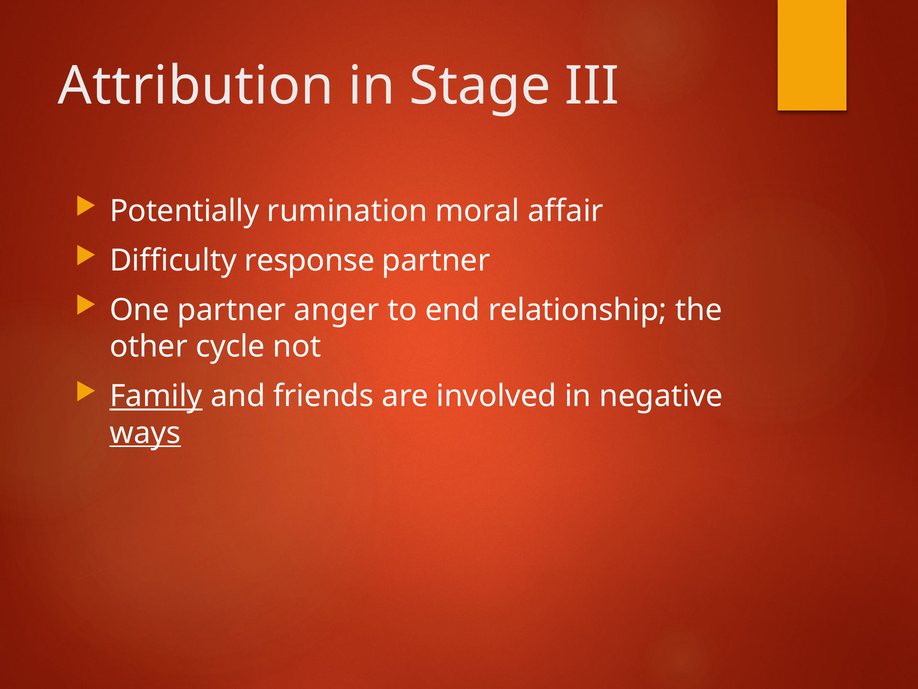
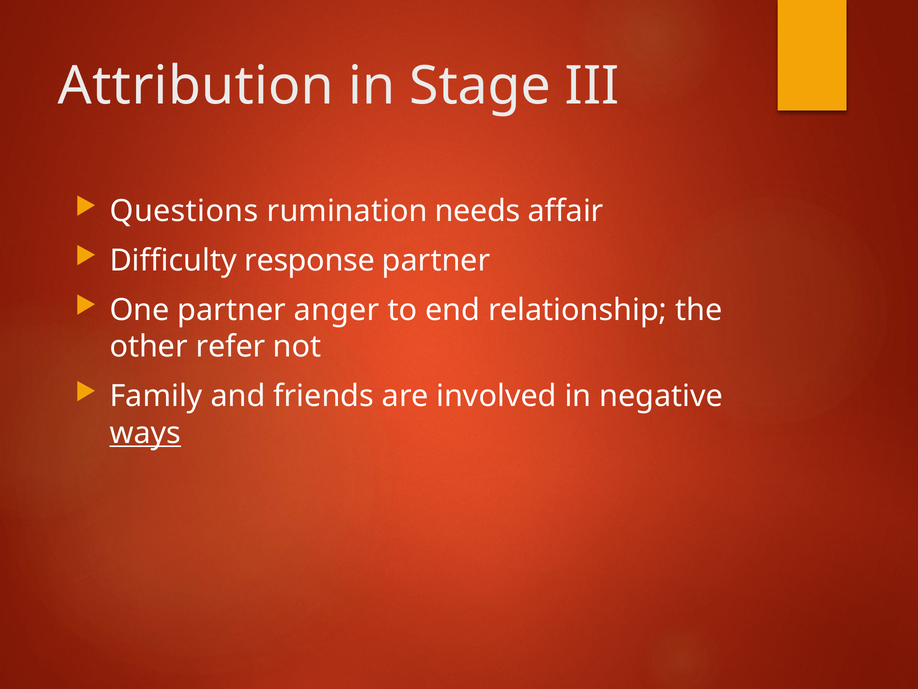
Potentially: Potentially -> Questions
moral: moral -> needs
cycle: cycle -> refer
Family underline: present -> none
